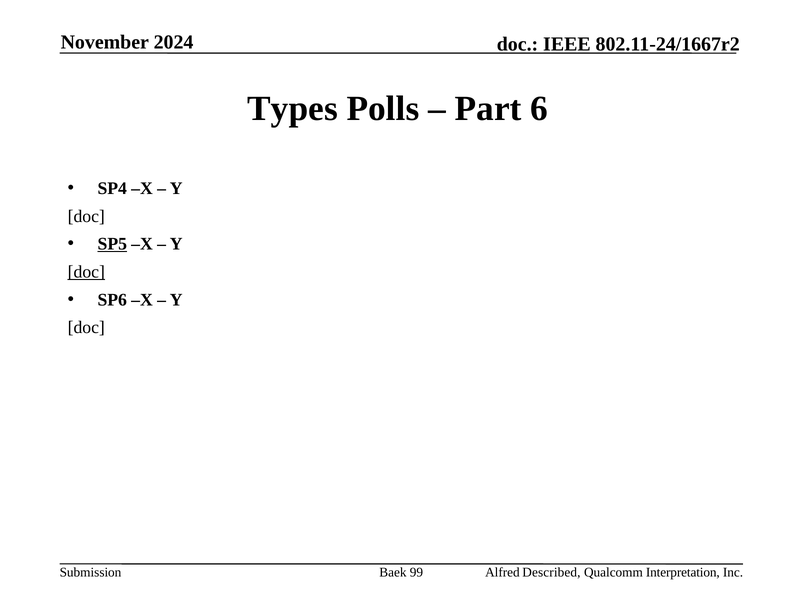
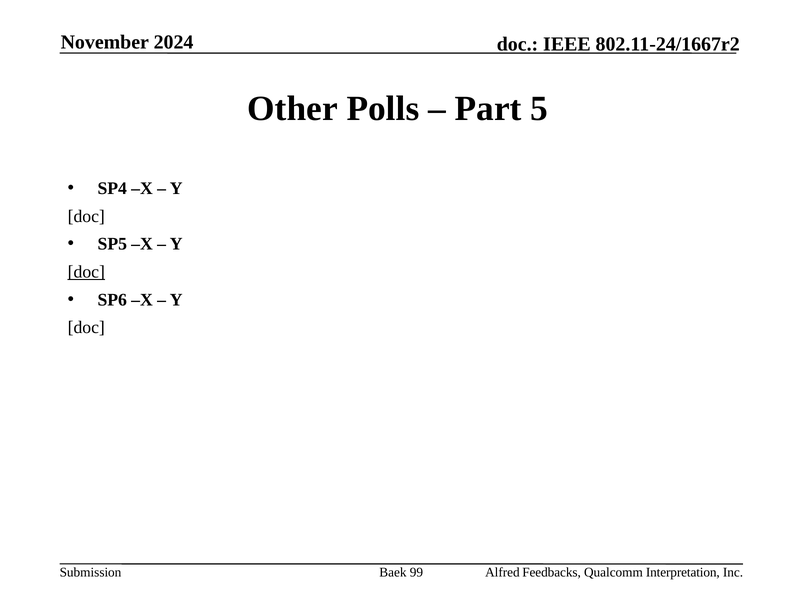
Types: Types -> Other
6: 6 -> 5
SP5 underline: present -> none
Described: Described -> Feedbacks
